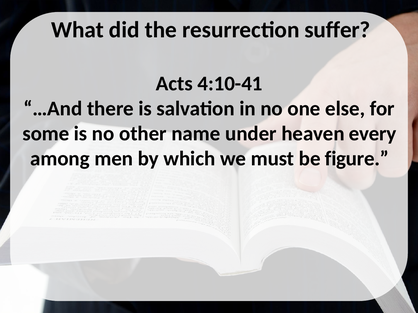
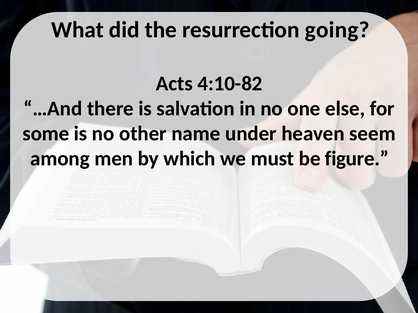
suffer: suffer -> going
4:10-41: 4:10-41 -> 4:10-82
every: every -> seem
